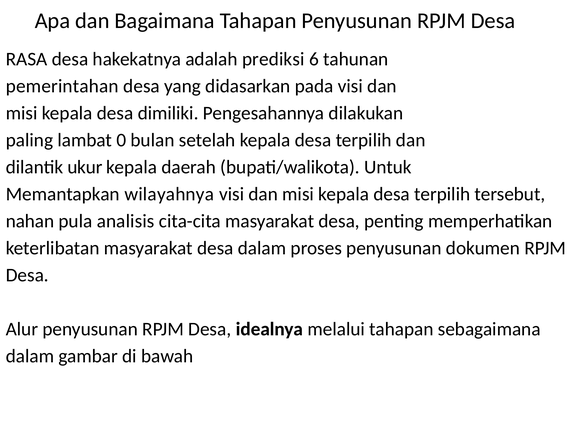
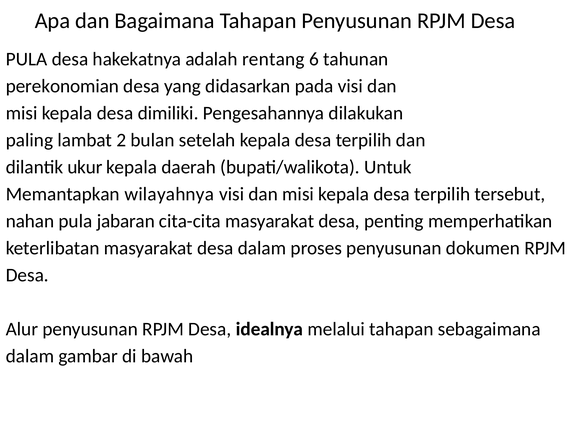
RASA at (27, 59): RASA -> PULA
prediksi: prediksi -> rentang
pemerintahan: pemerintahan -> perekonomian
0: 0 -> 2
analisis: analisis -> jabaran
